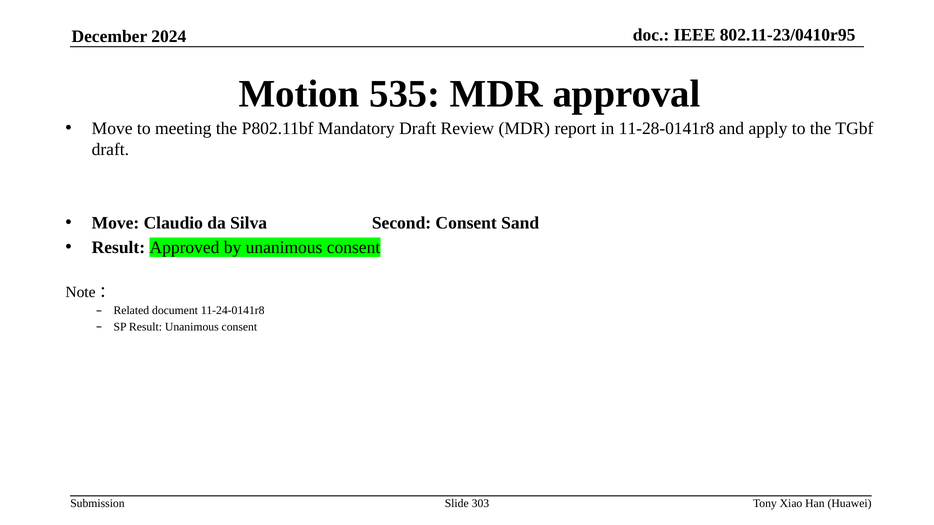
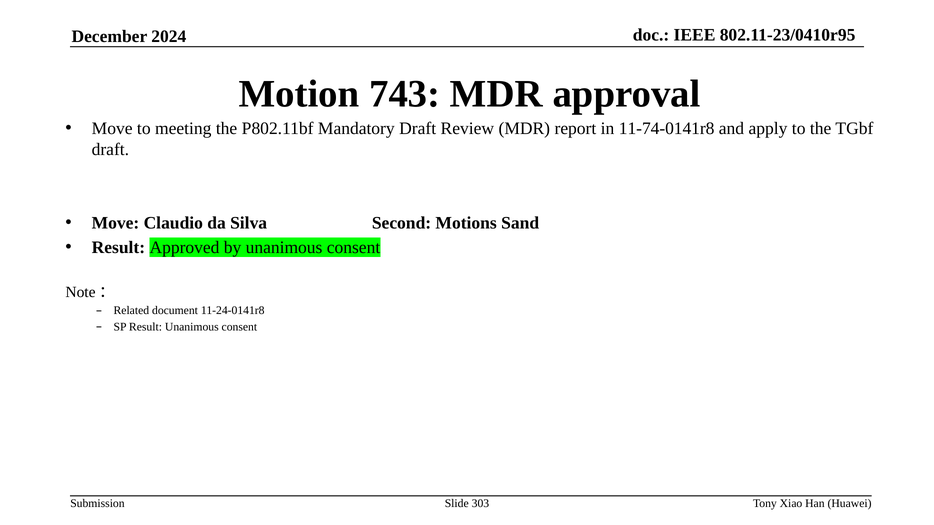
535: 535 -> 743
11-28-0141r8: 11-28-0141r8 -> 11-74-0141r8
Second Consent: Consent -> Motions
